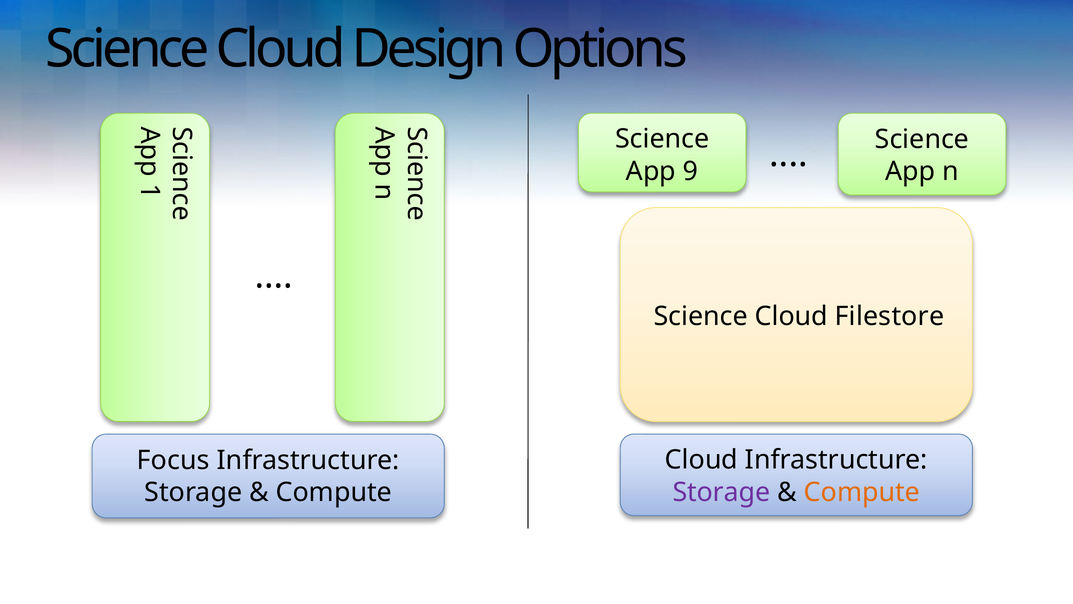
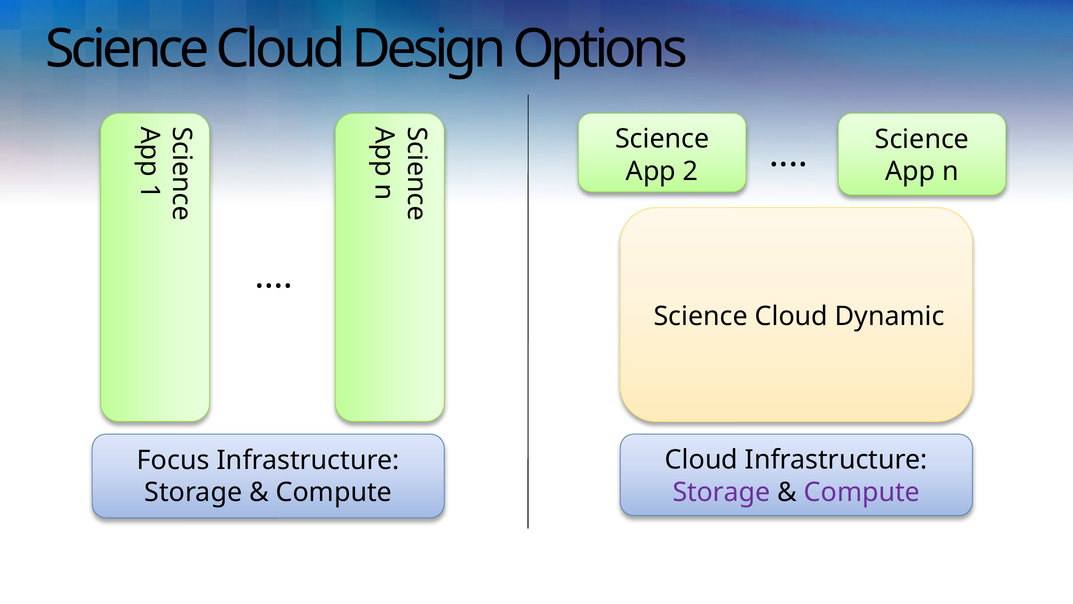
9: 9 -> 2
Filestore: Filestore -> Dynamic
Compute at (862, 492) colour: orange -> purple
